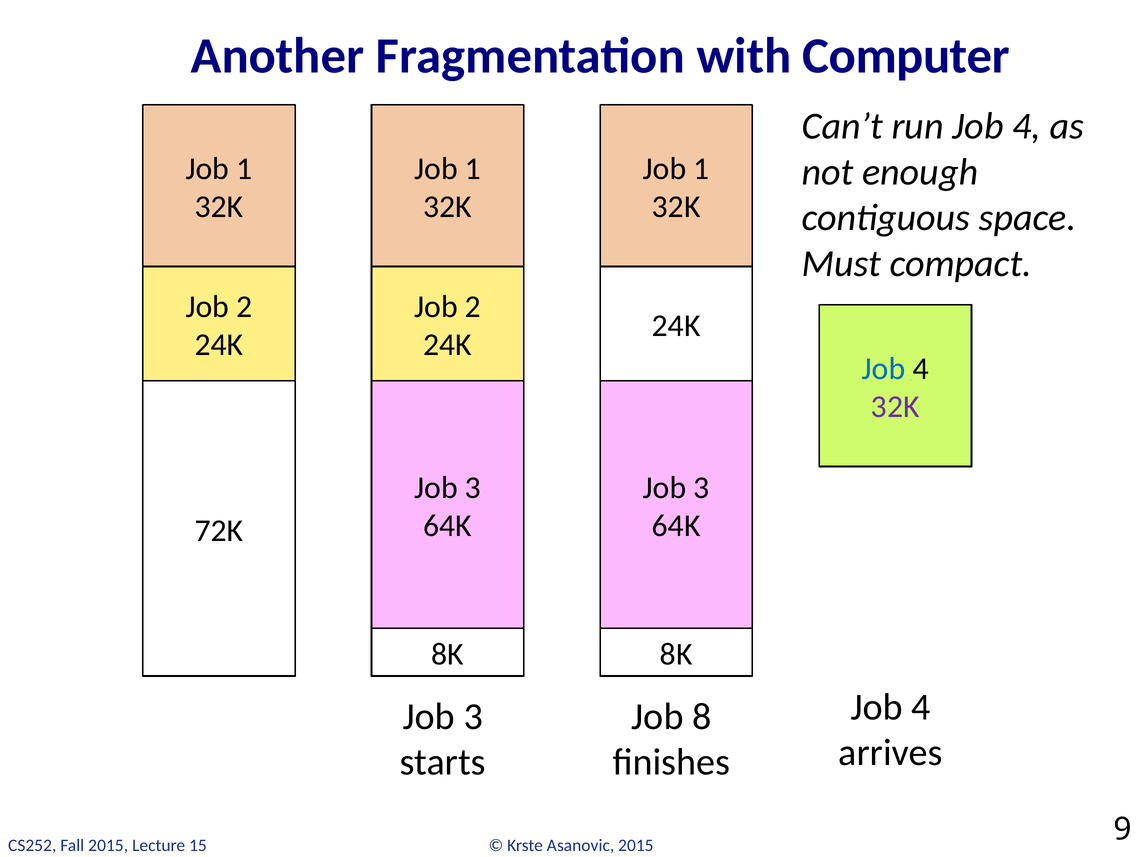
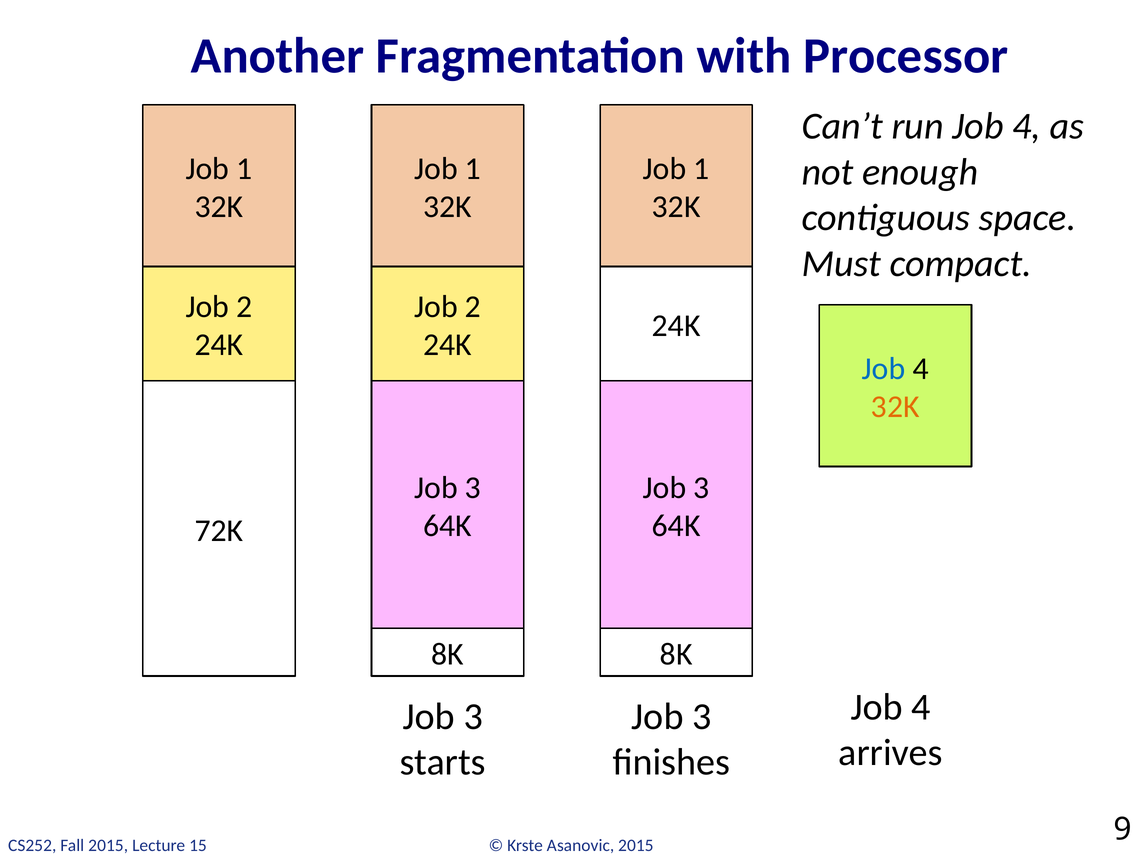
Computer: Computer -> Processor
32K at (895, 407) colour: purple -> orange
8 at (702, 717): 8 -> 3
